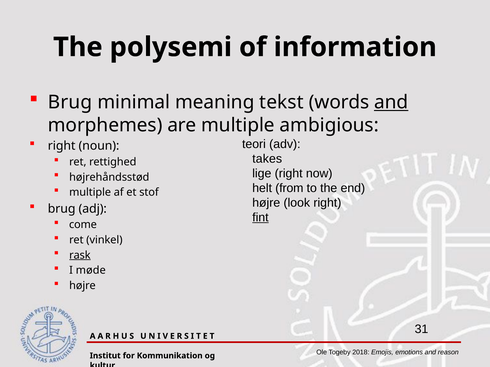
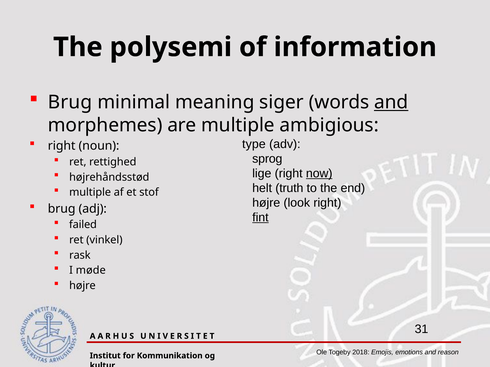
tekst: tekst -> siger
teori: teori -> type
takes: takes -> sprog
now underline: none -> present
from: from -> truth
come: come -> failed
rask underline: present -> none
